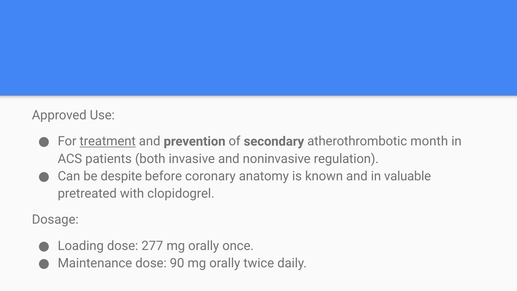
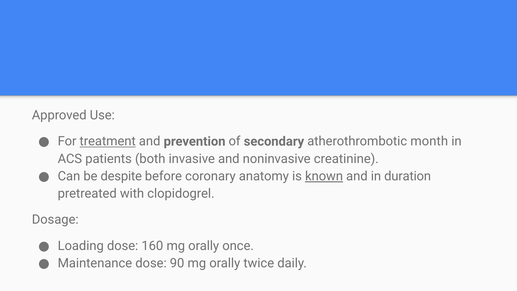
regulation: regulation -> creatinine
known underline: none -> present
valuable: valuable -> duration
277: 277 -> 160
